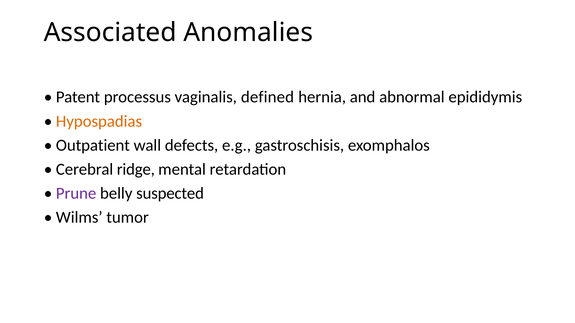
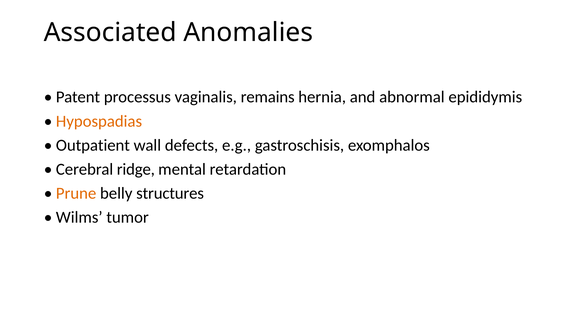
defined: defined -> remains
Prune colour: purple -> orange
suspected: suspected -> structures
